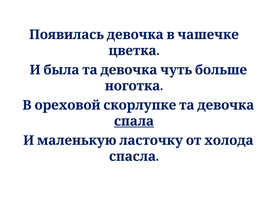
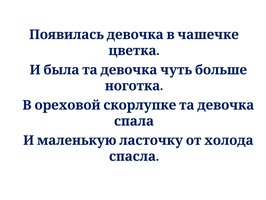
спала underline: present -> none
